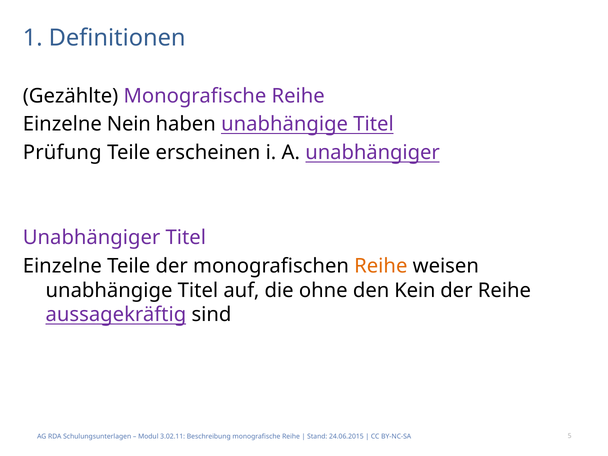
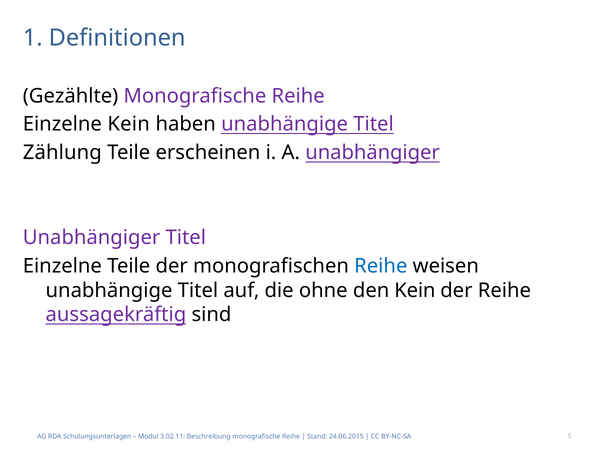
Einzelne Nein: Nein -> Kein
Prüfung: Prüfung -> Zählung
Reihe at (381, 266) colour: orange -> blue
